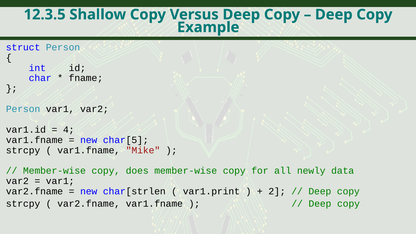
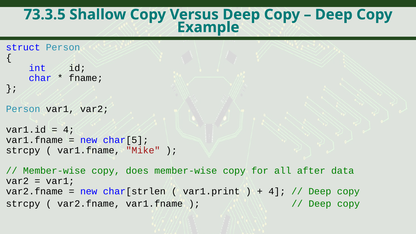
12.3.5: 12.3.5 -> 73.3.5
newly: newly -> after
2 at (277, 191): 2 -> 4
